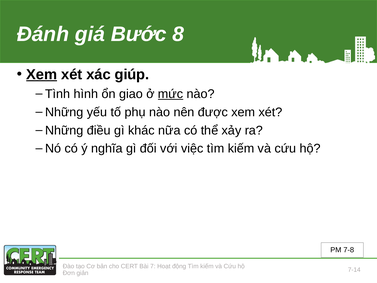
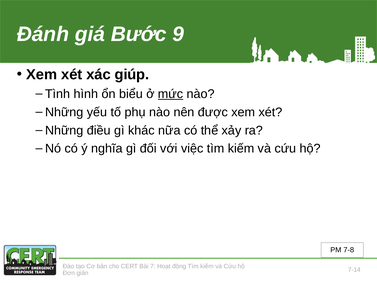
8: 8 -> 9
Xem at (42, 74) underline: present -> none
giao: giao -> biểu
